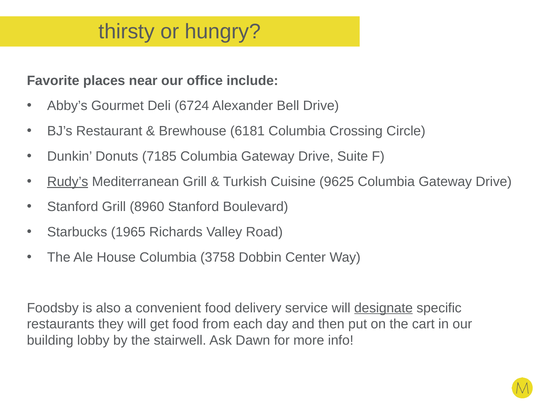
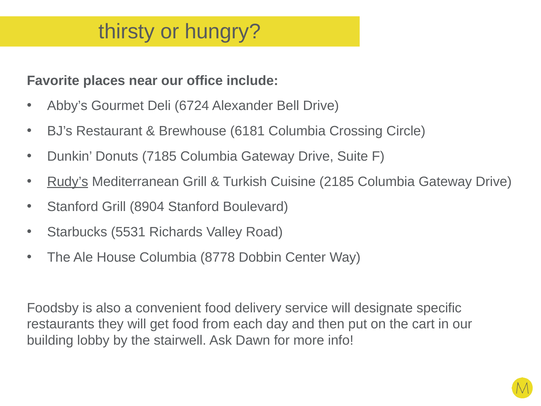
9625: 9625 -> 2185
8960: 8960 -> 8904
1965: 1965 -> 5531
3758: 3758 -> 8778
designate underline: present -> none
